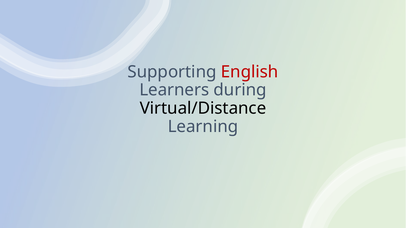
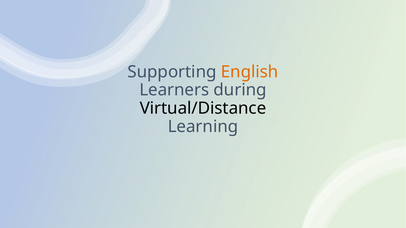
English colour: red -> orange
